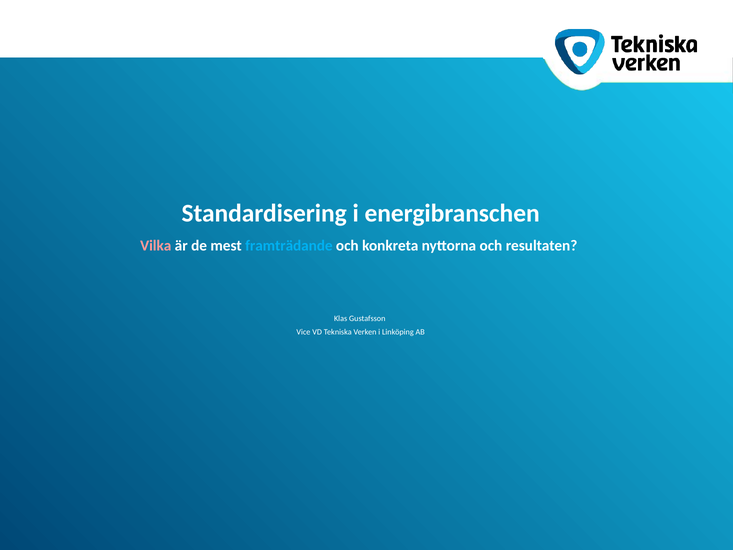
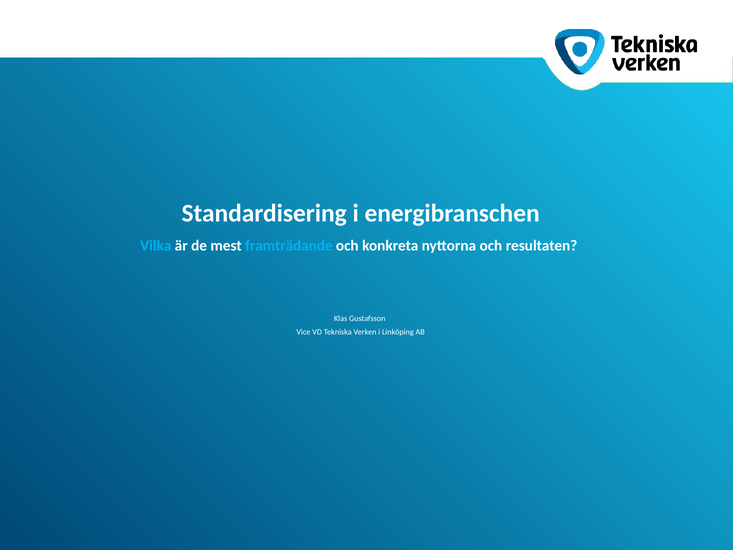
Vilka colour: pink -> light blue
